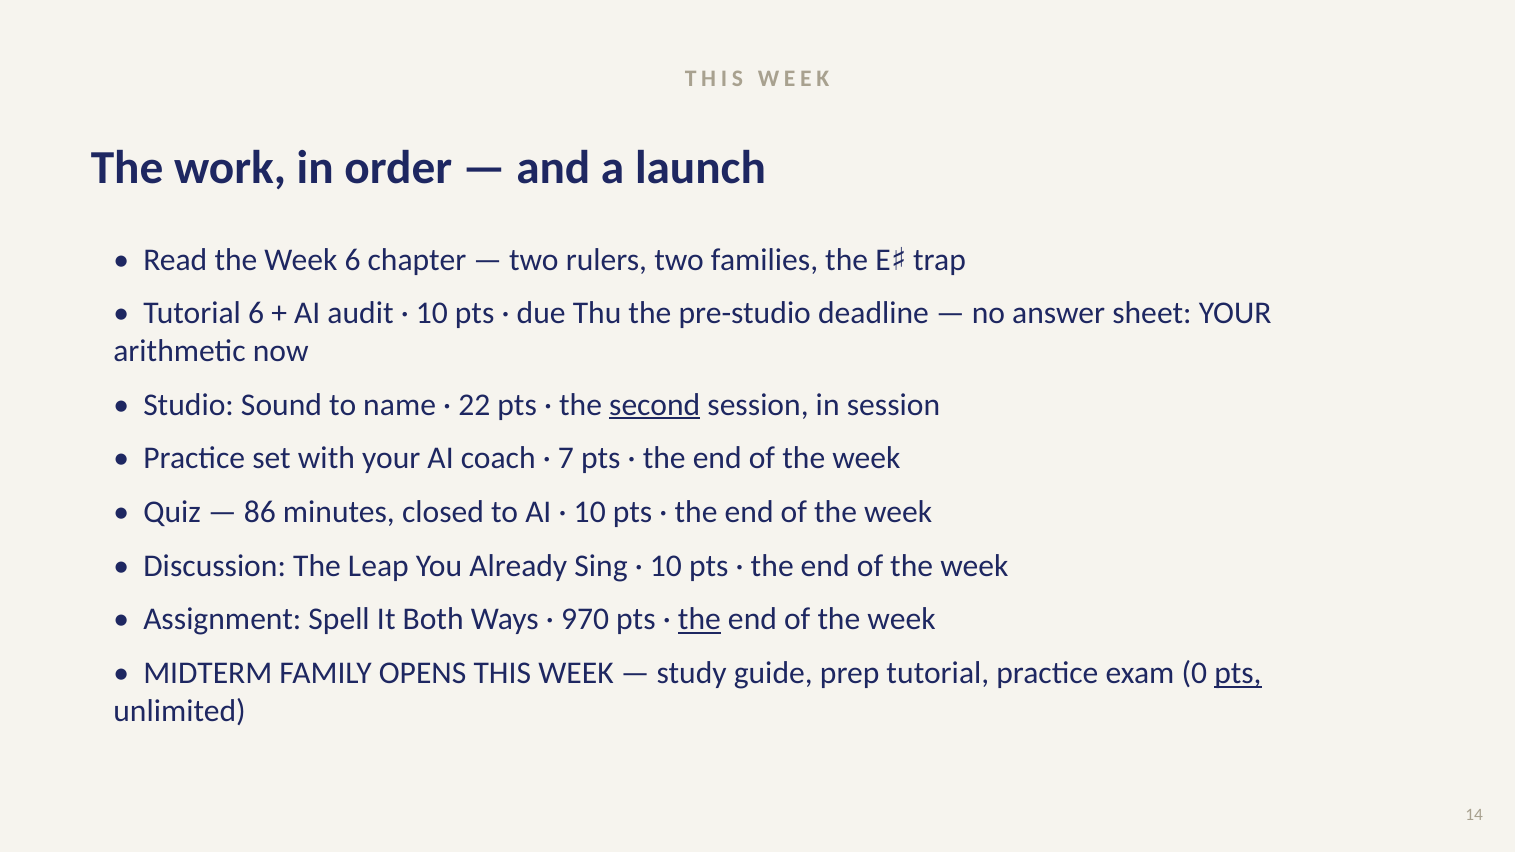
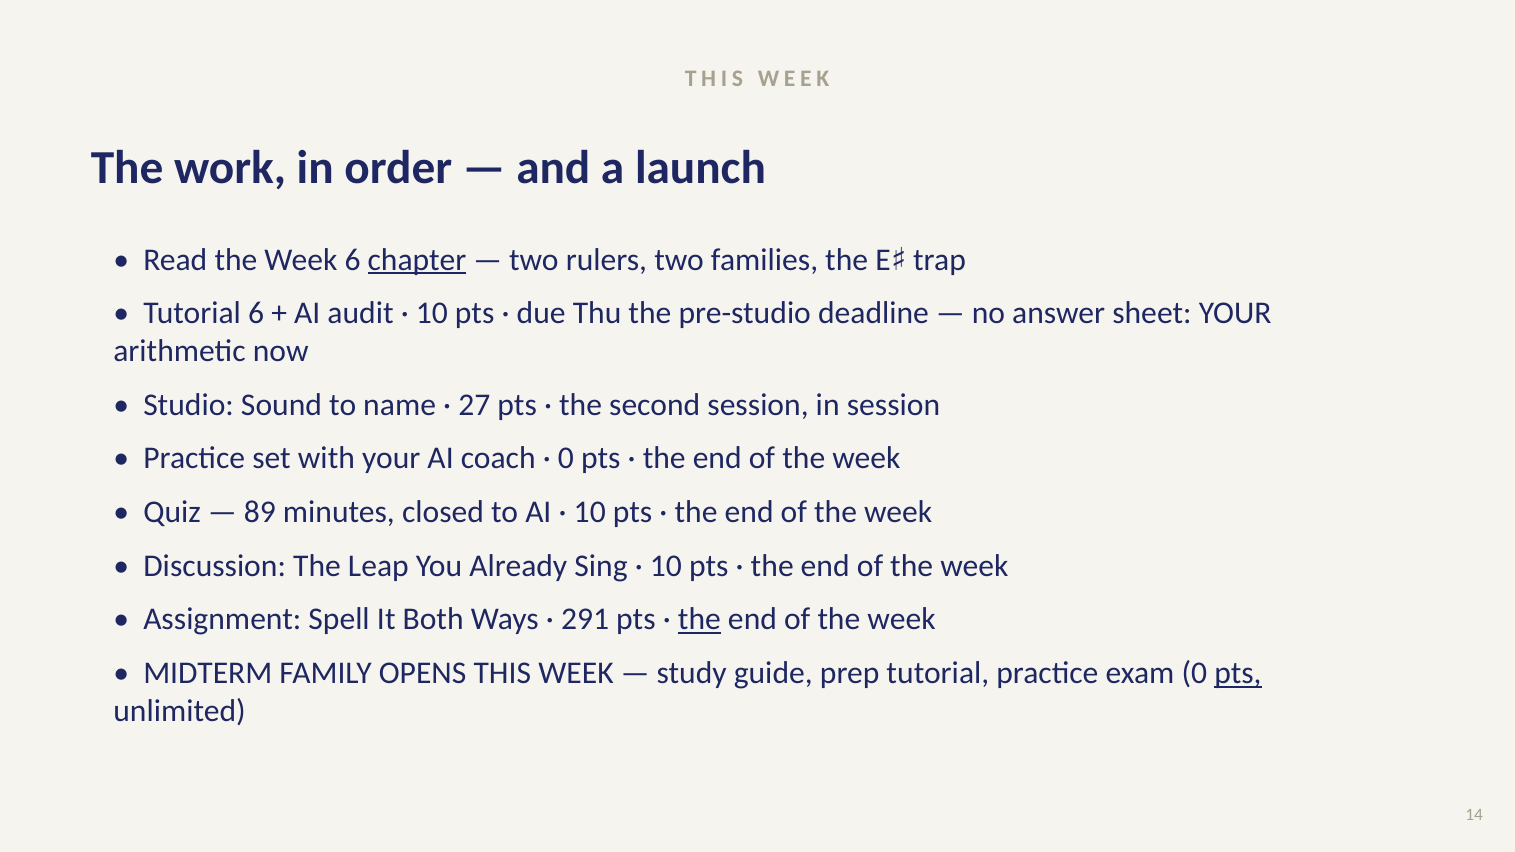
chapter underline: none -> present
22: 22 -> 27
second underline: present -> none
7 at (566, 459): 7 -> 0
86: 86 -> 89
970: 970 -> 291
